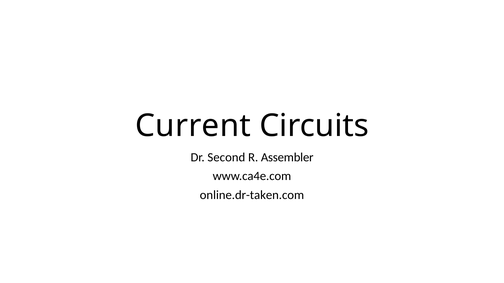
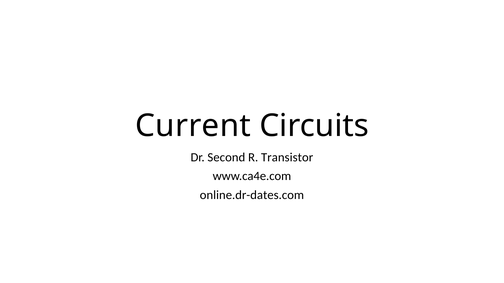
Assembler: Assembler -> Transistor
online.dr-taken.com: online.dr-taken.com -> online.dr-dates.com
